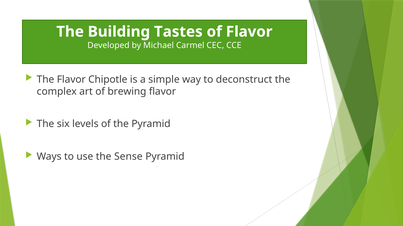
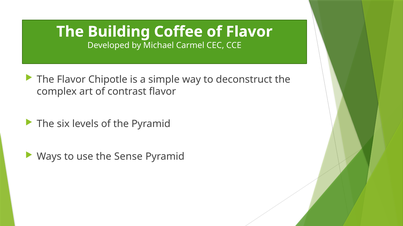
Tastes: Tastes -> Coffee
brewing: brewing -> contrast
